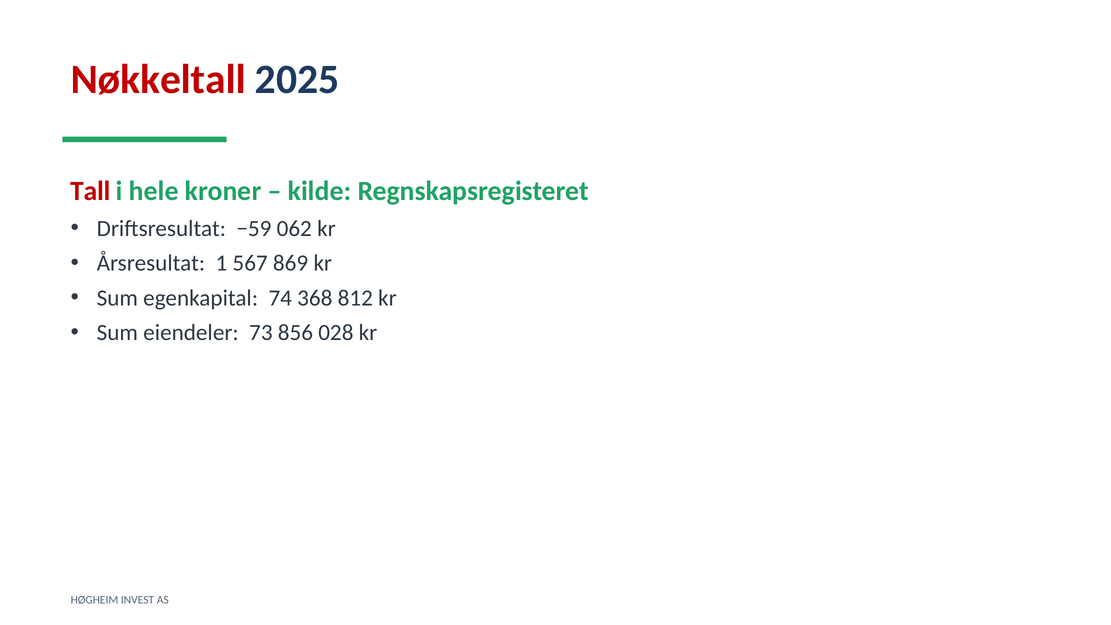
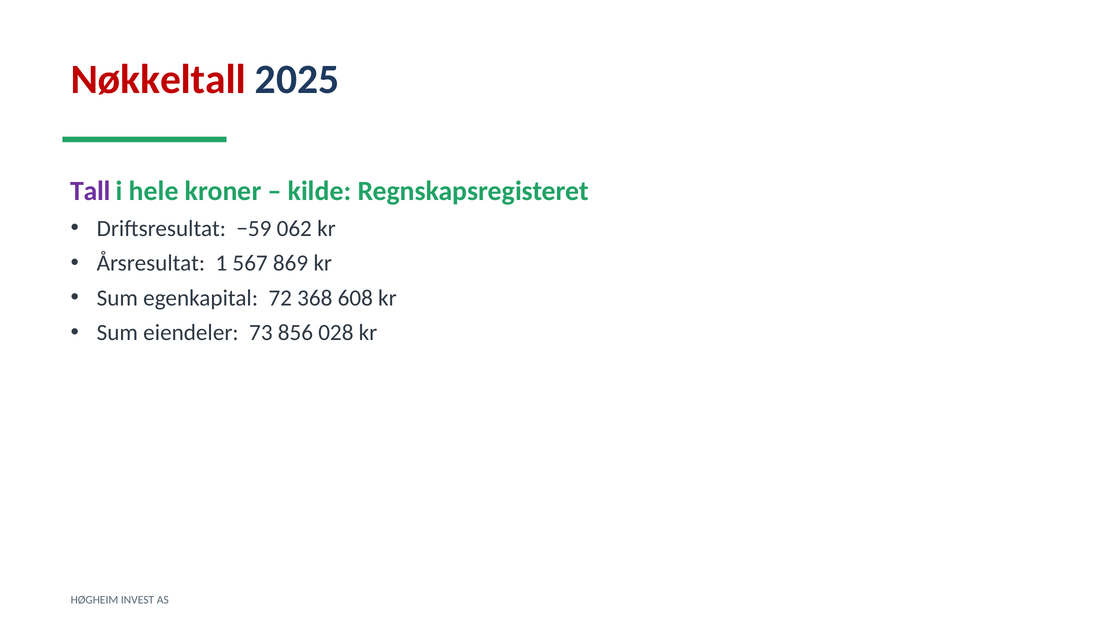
Tall colour: red -> purple
74: 74 -> 72
812: 812 -> 608
